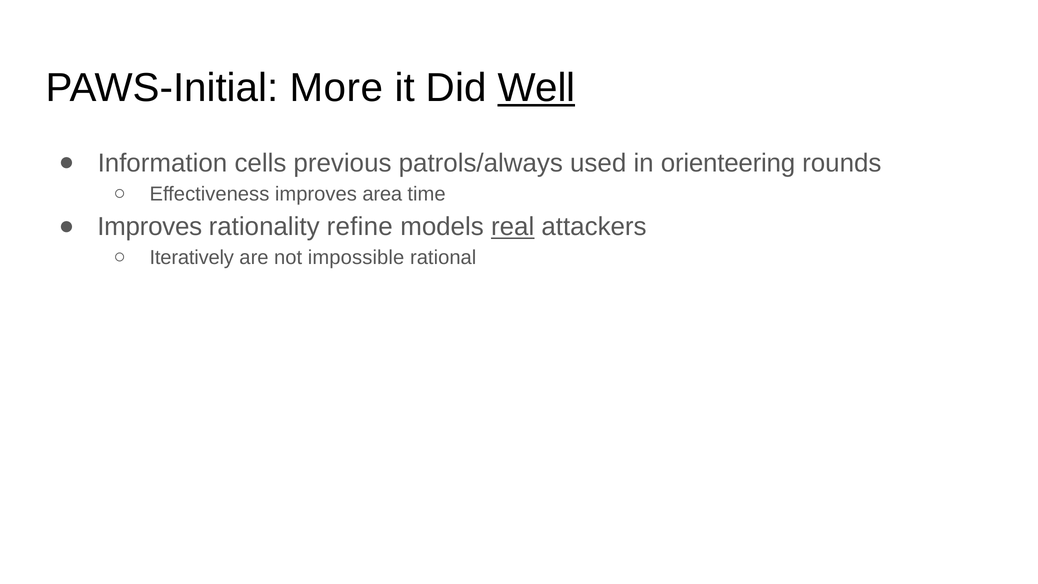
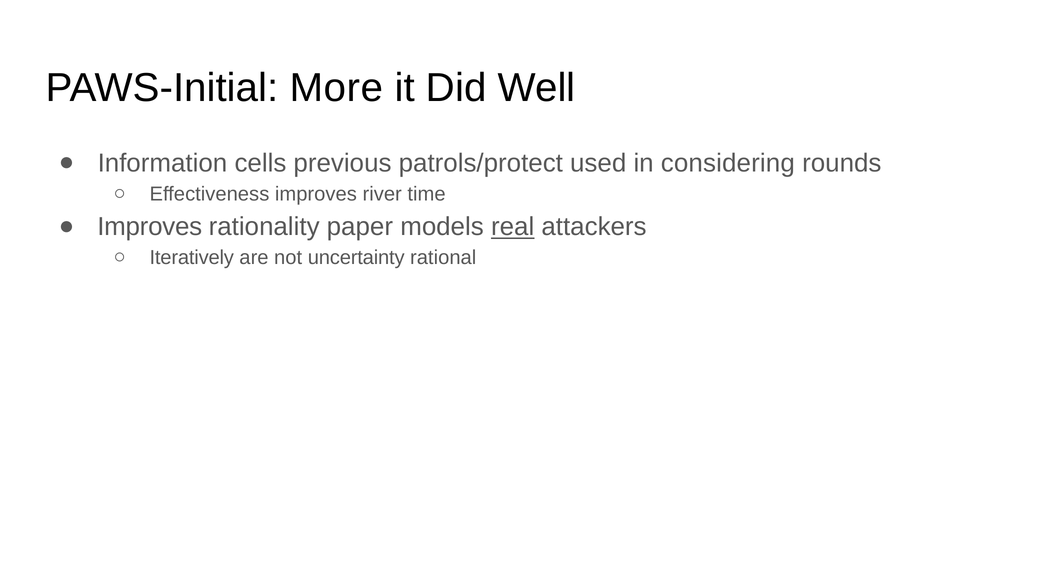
Well underline: present -> none
patrols/always: patrols/always -> patrols/protect
orienteering: orienteering -> considering
area: area -> river
refine: refine -> paper
impossible: impossible -> uncertainty
